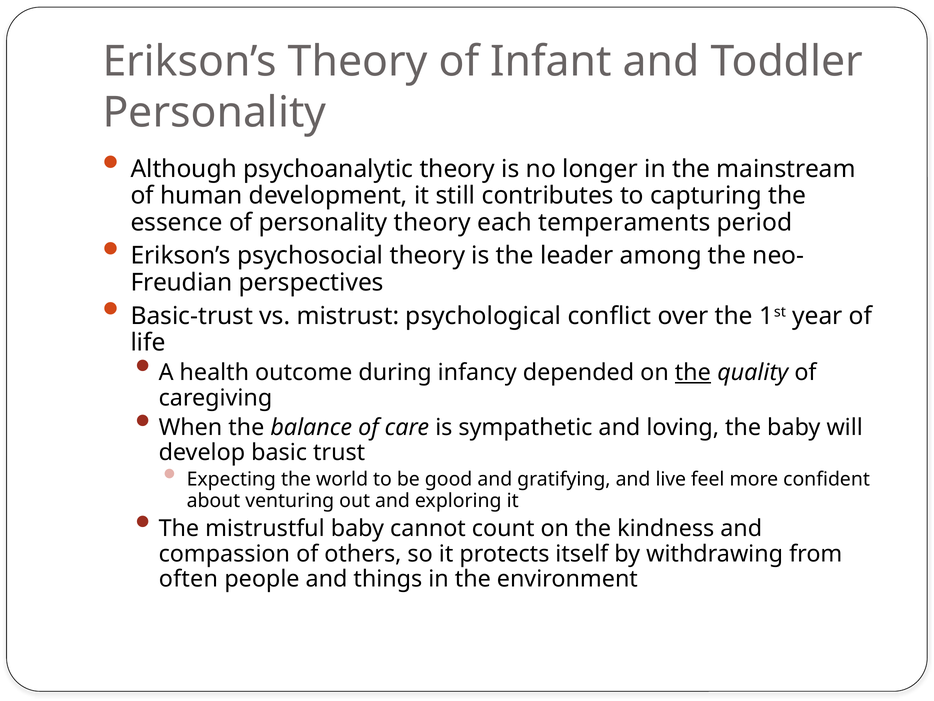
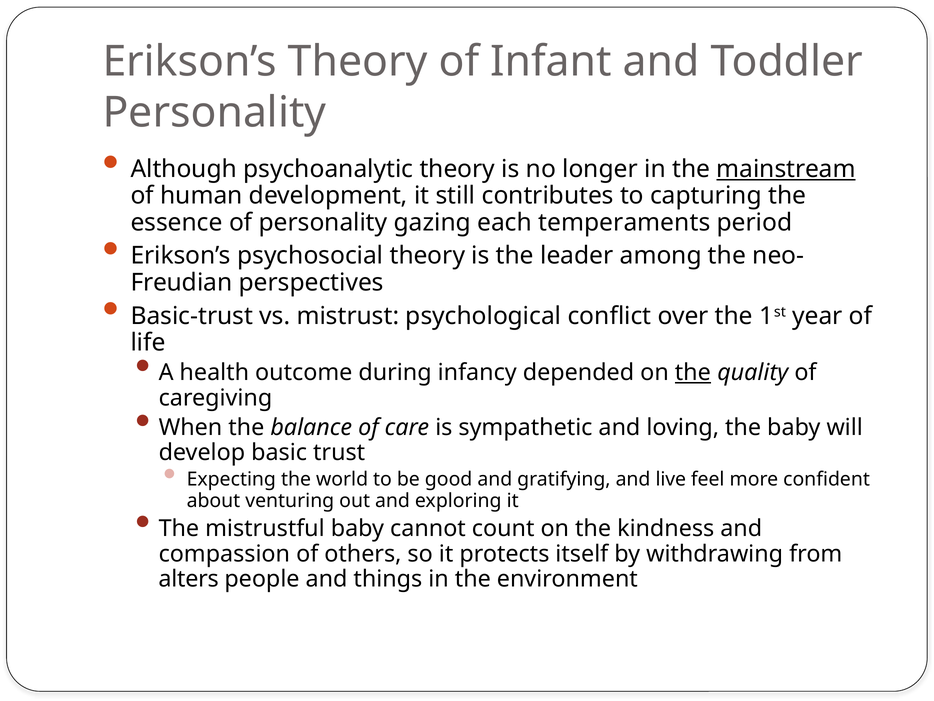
mainstream underline: none -> present
personality theory: theory -> gazing
often: often -> alters
